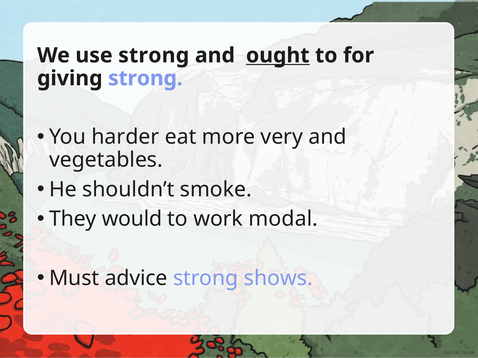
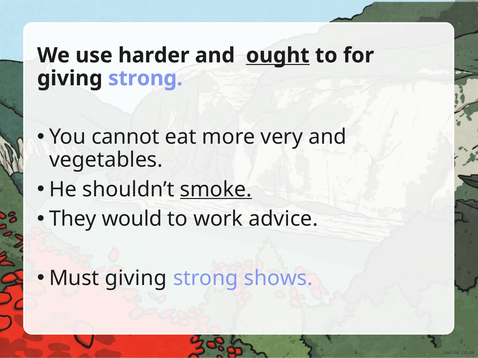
use strong: strong -> harder
harder: harder -> cannot
smoke underline: none -> present
modal: modal -> advice
Must advice: advice -> giving
